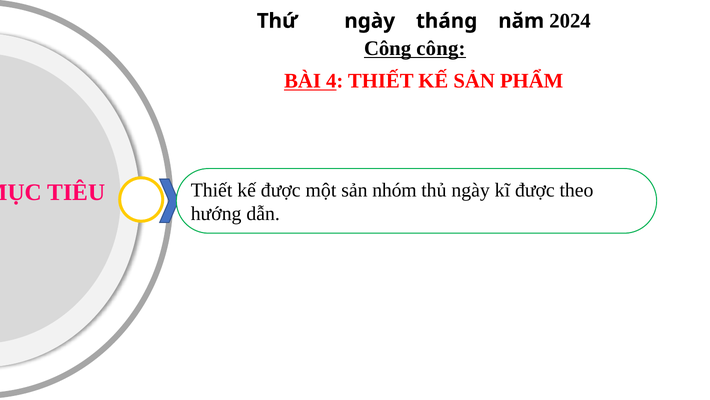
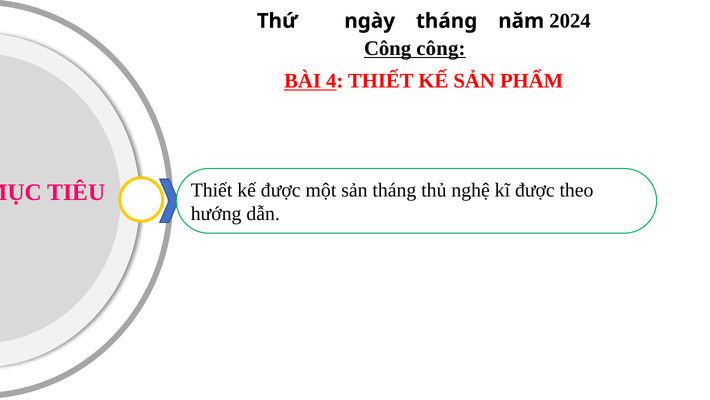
sản nhóm: nhóm -> tháng
thủ ngày: ngày -> nghệ
